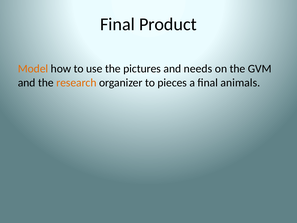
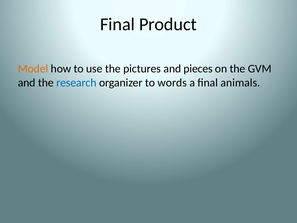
needs: needs -> pieces
research colour: orange -> blue
pieces: pieces -> words
